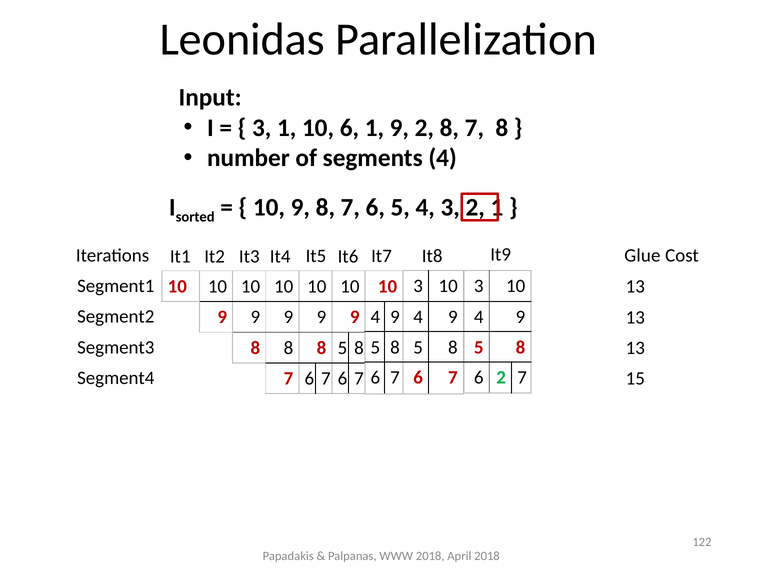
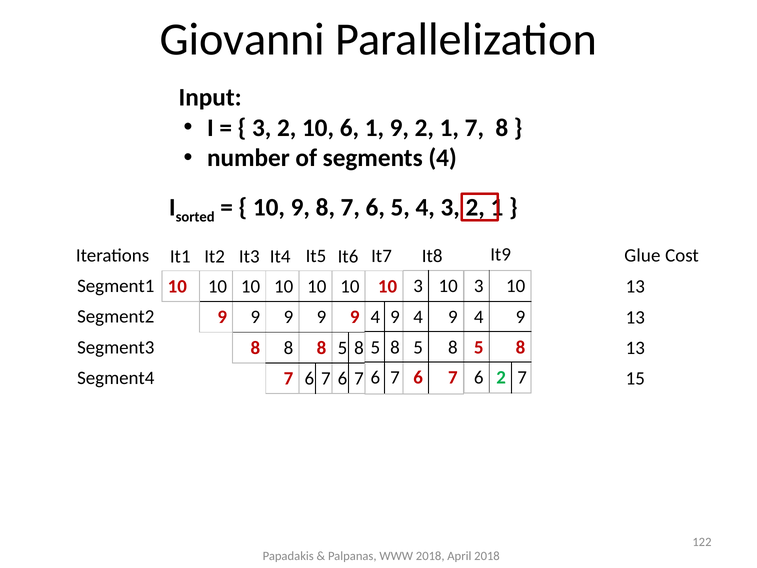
Leonidas: Leonidas -> Giovanni
1 at (287, 128): 1 -> 2
9 2 8: 8 -> 1
